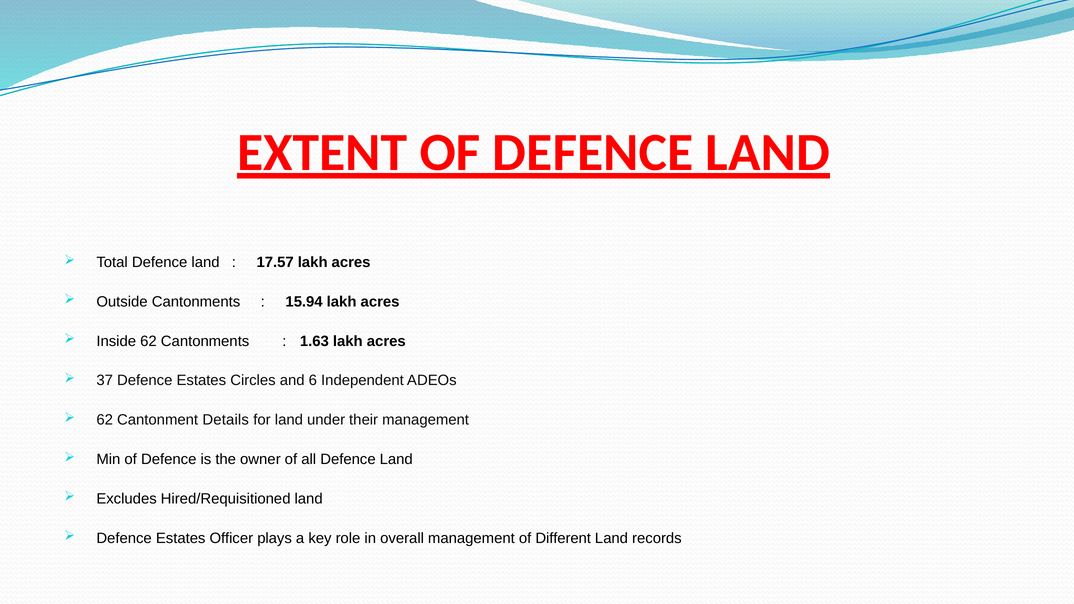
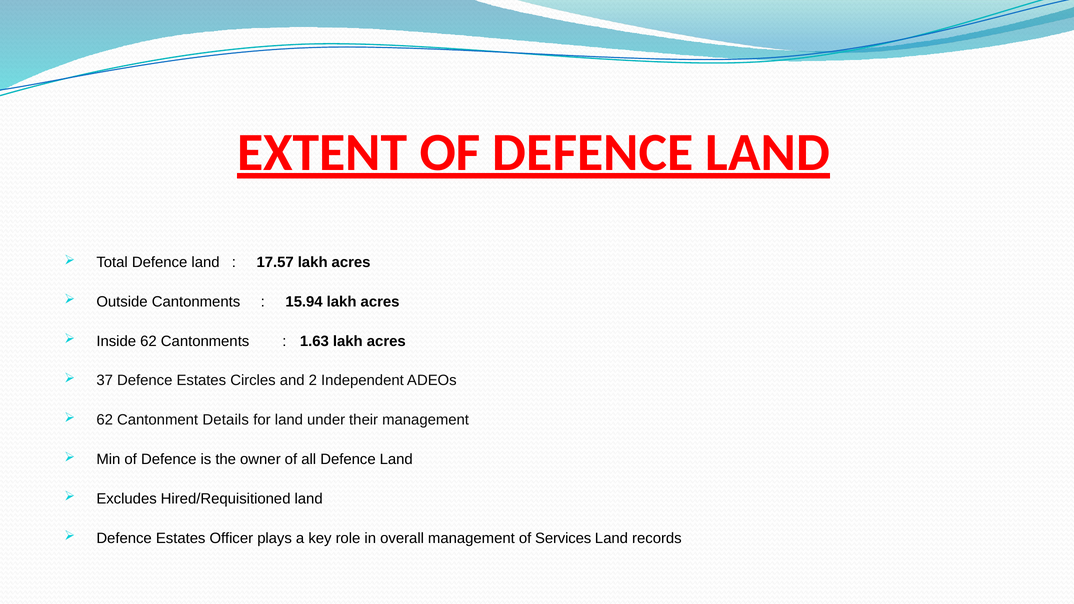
6: 6 -> 2
Different: Different -> Services
